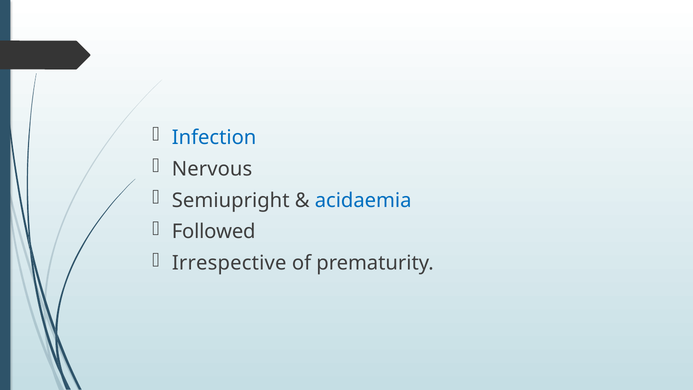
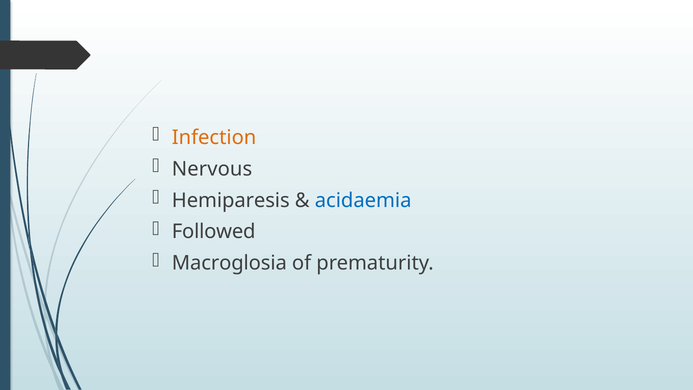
Infection colour: blue -> orange
Semiupright: Semiupright -> Hemiparesis
Irrespective: Irrespective -> Macroglosia
